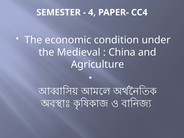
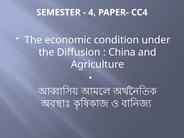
Medieval: Medieval -> Diffusion
